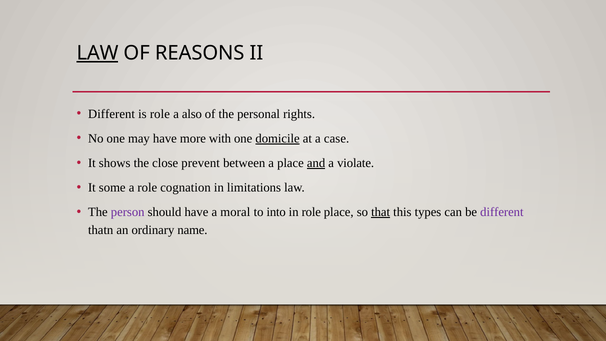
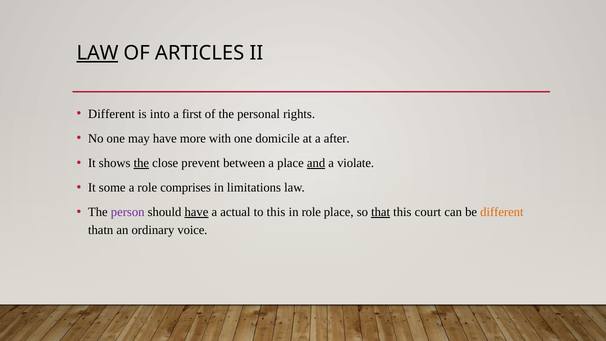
REASONS: REASONS -> ARTICLES
is role: role -> into
also: also -> first
domicile underline: present -> none
case: case -> after
the at (141, 163) underline: none -> present
cognation: cognation -> comprises
have at (196, 212) underline: none -> present
moral: moral -> actual
to into: into -> this
types: types -> court
different at (502, 212) colour: purple -> orange
name: name -> voice
